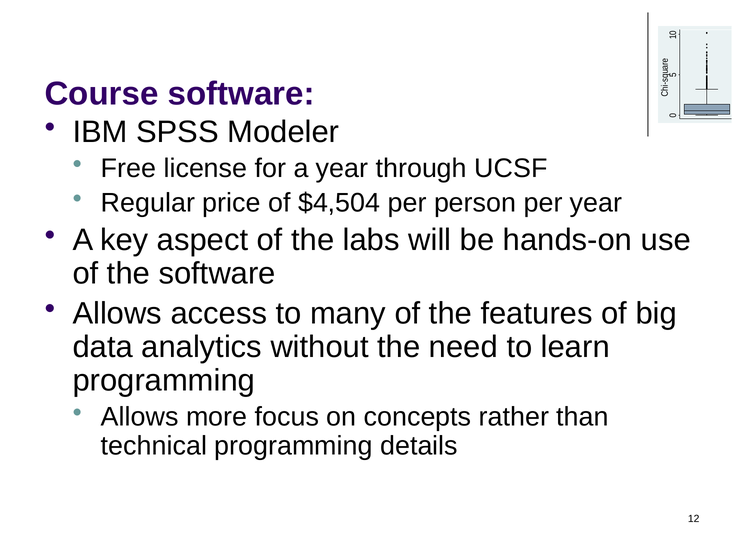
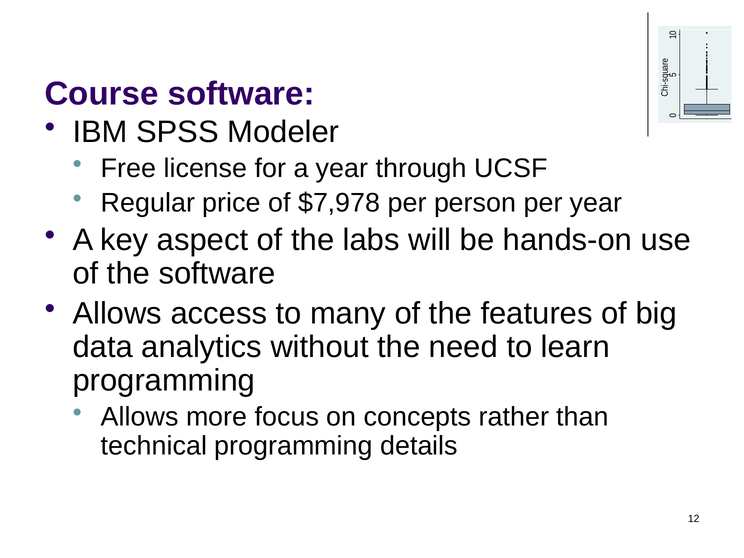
$4,504: $4,504 -> $7,978
